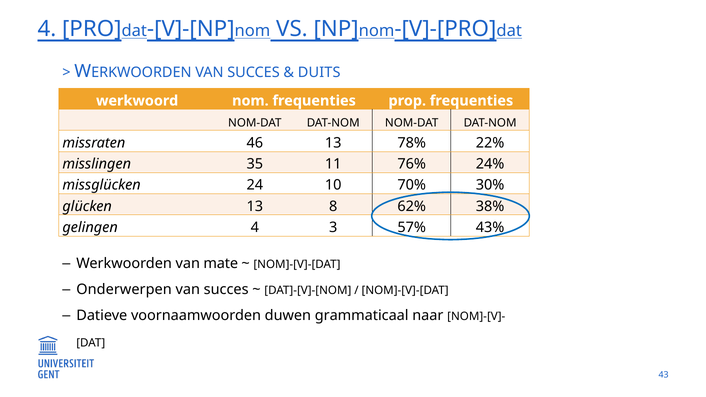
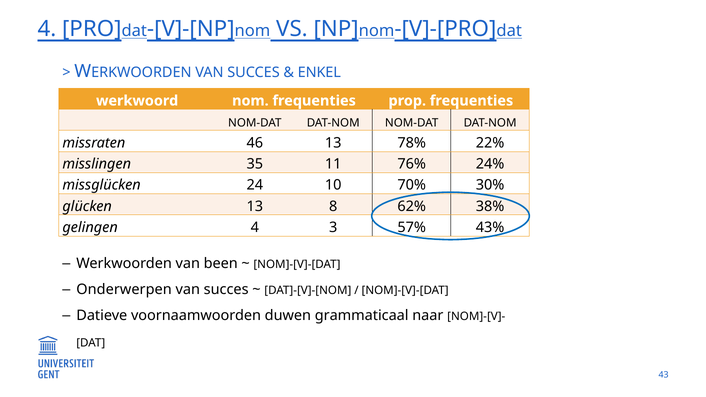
DUITS: DUITS -> ENKEL
mate: mate -> been
